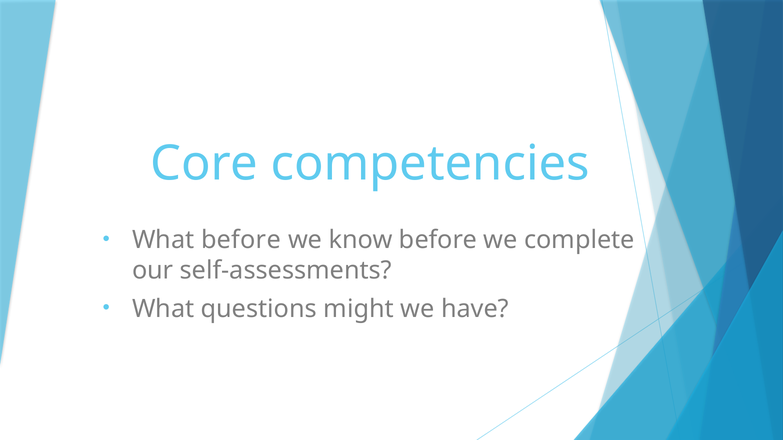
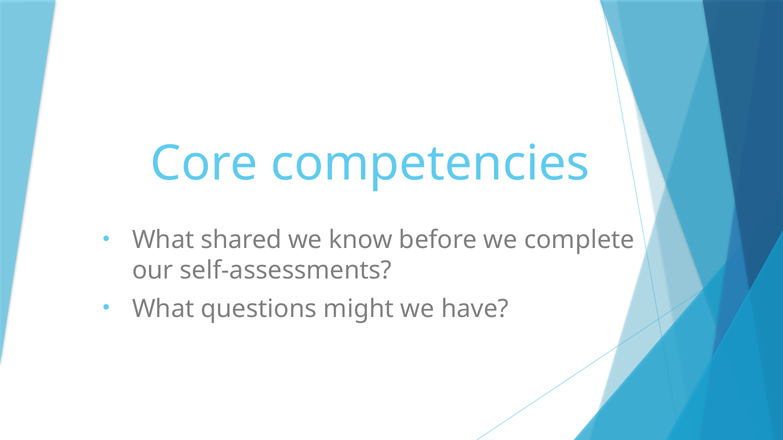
What before: before -> shared
